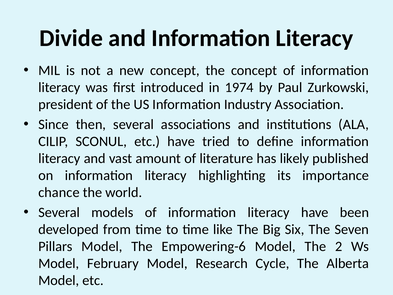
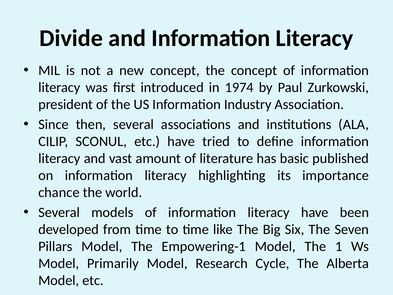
likely: likely -> basic
Empowering-6: Empowering-6 -> Empowering-1
2: 2 -> 1
February: February -> Primarily
